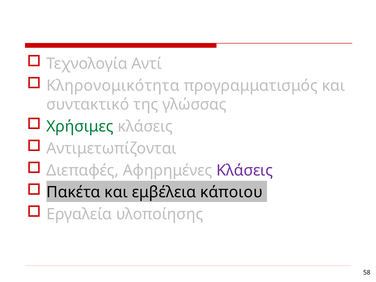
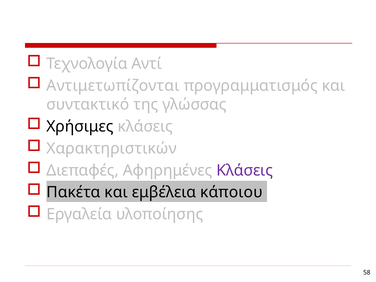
Κληρονομικότητα: Κληρονομικότητα -> Αντιμετωπίζονται
Χρήσιμες colour: green -> black
Αντιμετωπίζονται: Αντιμετωπίζονται -> Χαρακτηριστικών
